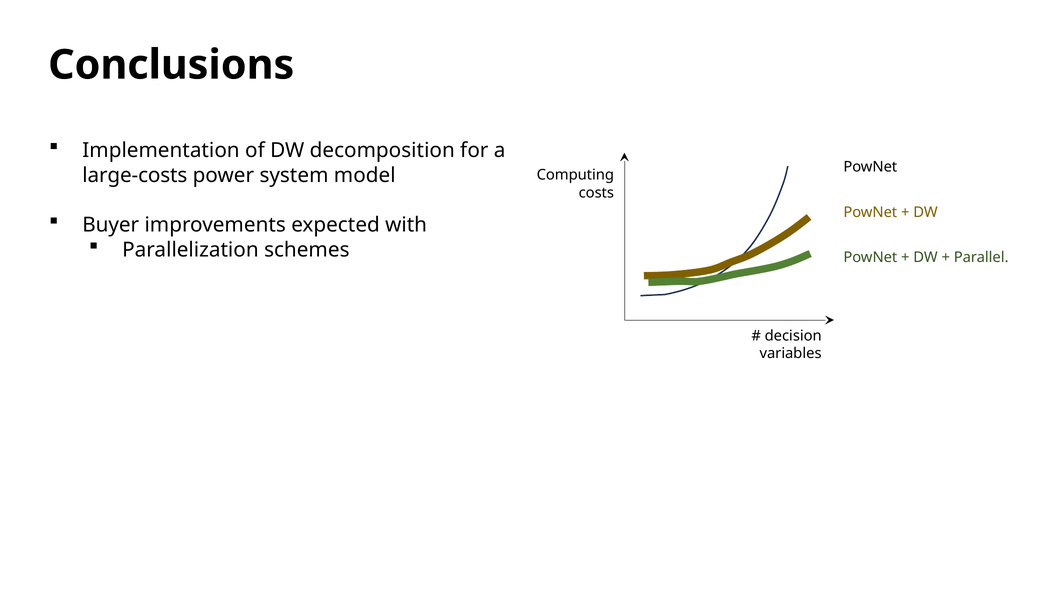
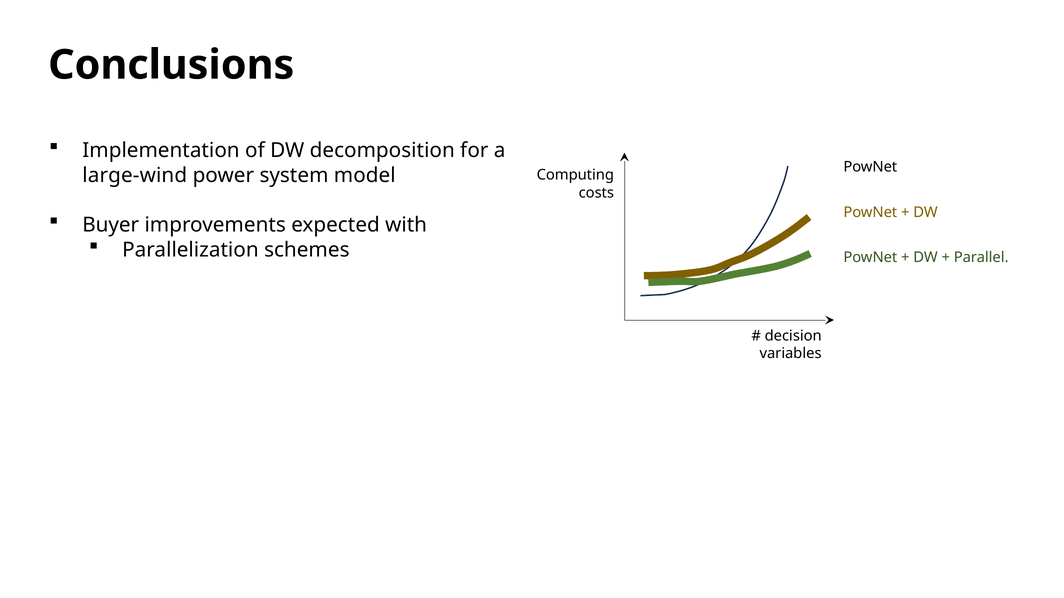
large-costs: large-costs -> large-wind
